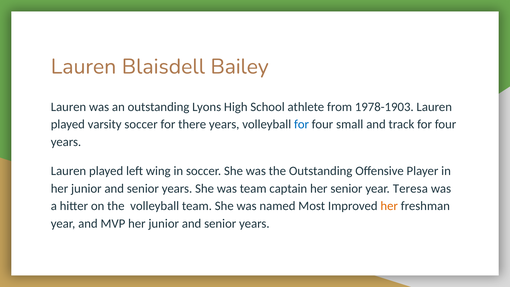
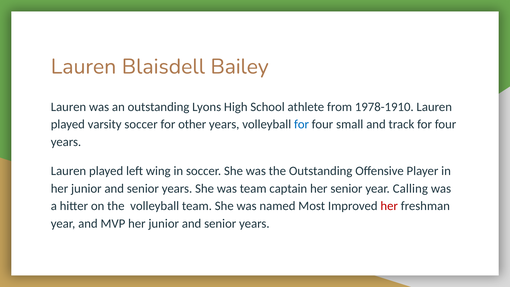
1978-1903: 1978-1903 -> 1978-1910
there: there -> other
Teresa: Teresa -> Calling
her at (389, 206) colour: orange -> red
